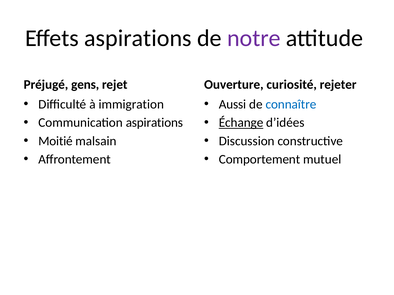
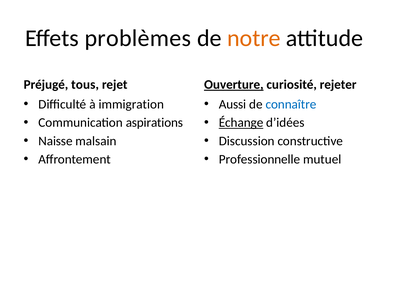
Effets aspirations: aspirations -> problèmes
notre colour: purple -> orange
gens: gens -> tous
Ouverture underline: none -> present
Moitié: Moitié -> Naisse
Comportement: Comportement -> Professionnelle
